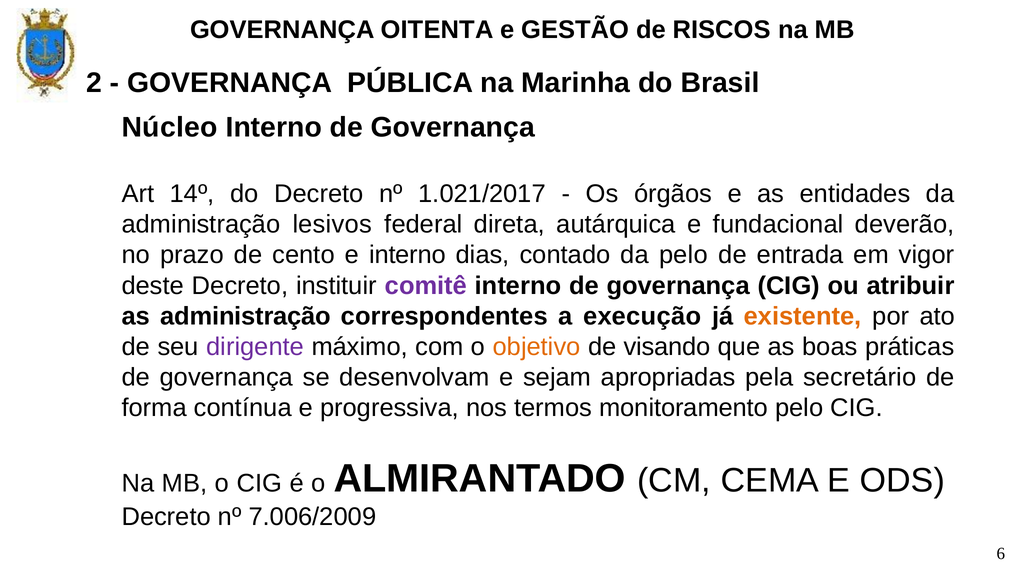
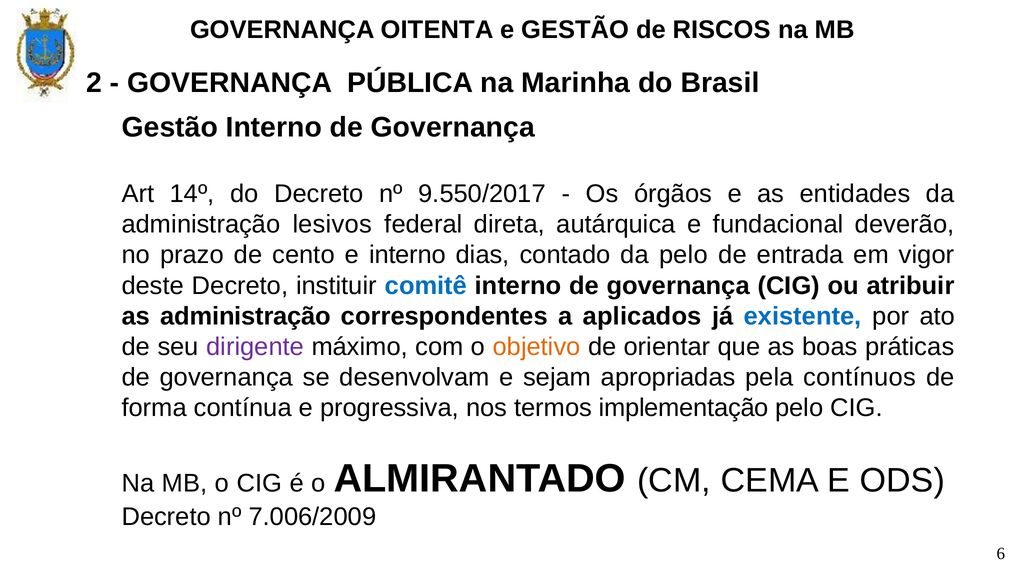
Núcleo at (170, 128): Núcleo -> Gestão
1.021/2017: 1.021/2017 -> 9.550/2017
comitê colour: purple -> blue
execução: execução -> aplicados
existente colour: orange -> blue
visando: visando -> orientar
secretário: secretário -> contínuos
monitoramento: monitoramento -> implementação
